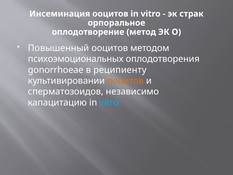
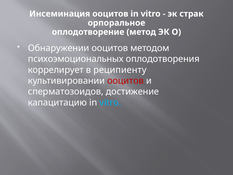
Повышенный: Повышенный -> Обнаружении
gonorrhoeae: gonorrhoeae -> коррелирует
ооцитов at (126, 81) colour: orange -> red
независимо: независимо -> достижение
